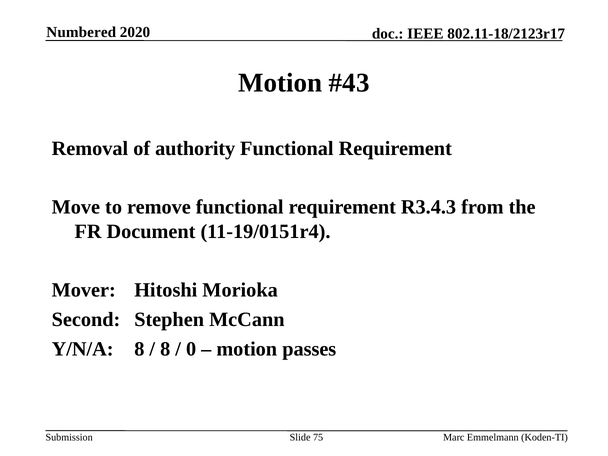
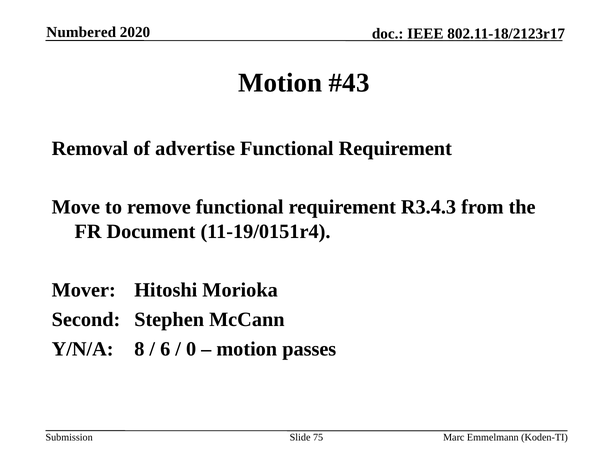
authority: authority -> advertise
8 at (165, 349): 8 -> 6
